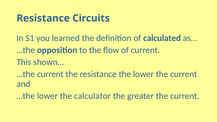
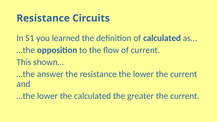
…the current: current -> answer
the calculator: calculator -> calculated
